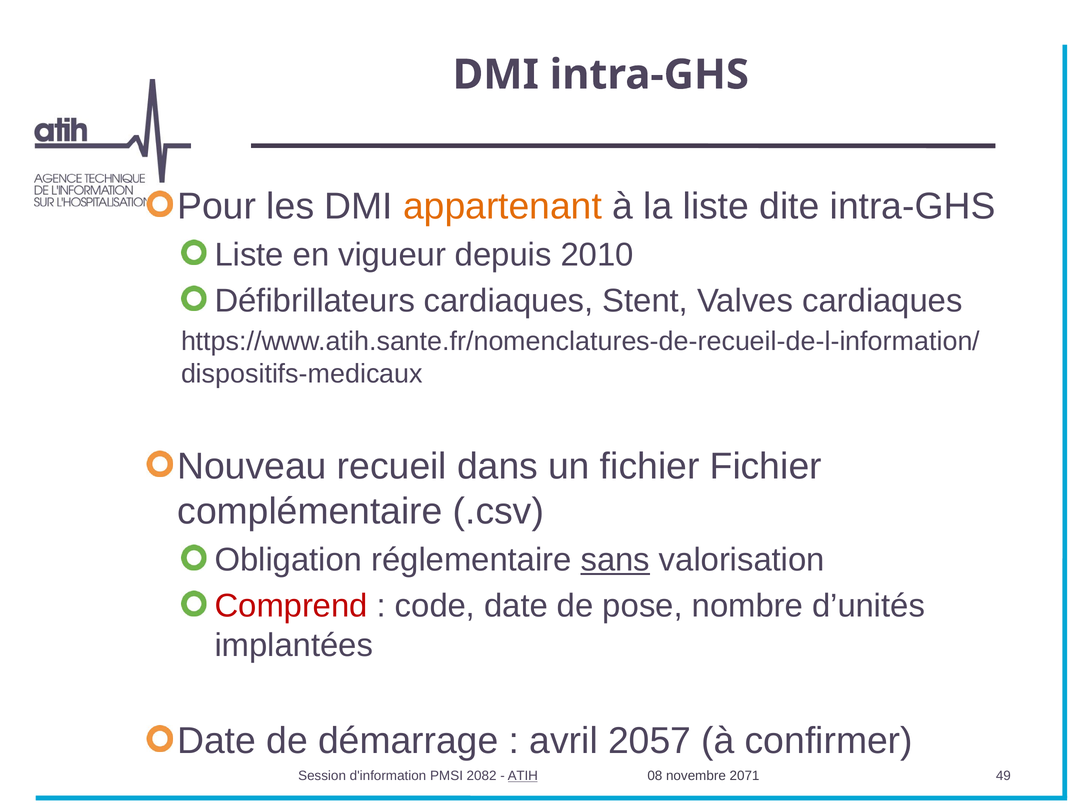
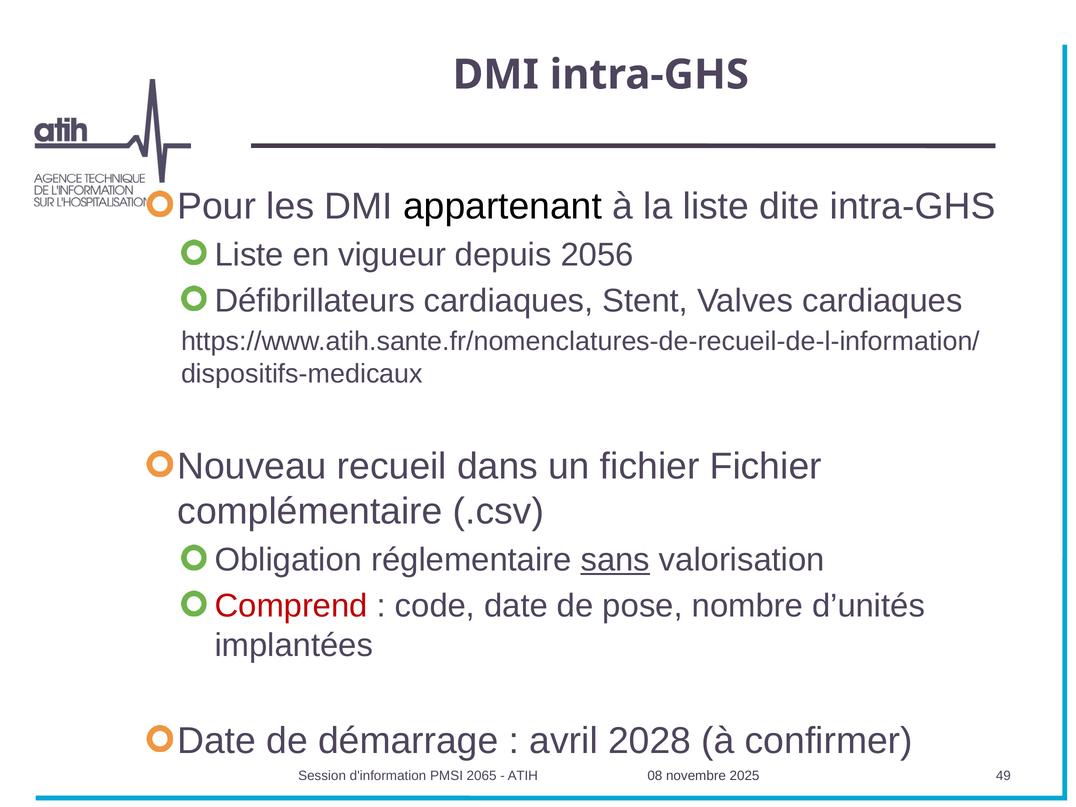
appartenant colour: orange -> black
2010: 2010 -> 2056
2057: 2057 -> 2028
2082: 2082 -> 2065
ATIH underline: present -> none
2071: 2071 -> 2025
